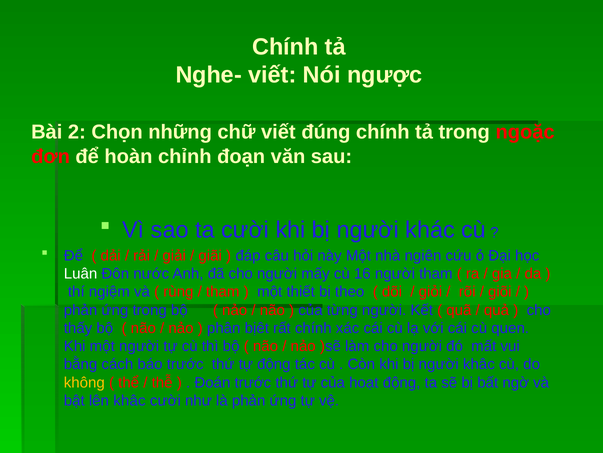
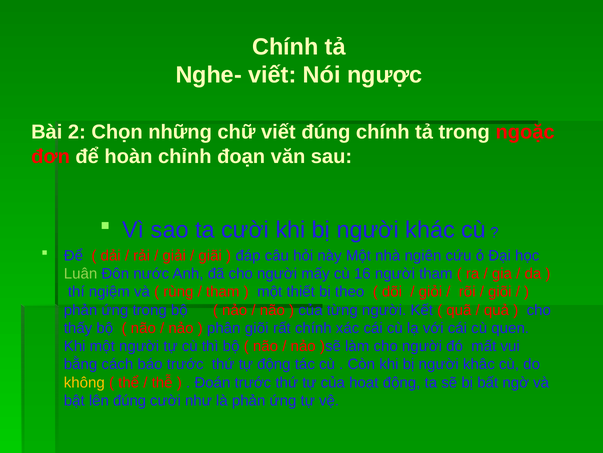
Luân colour: white -> light green
phân bịêt: bịêt -> giõi
lên khâc: khâc -> đúng
